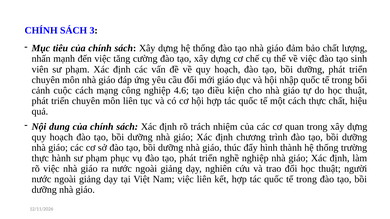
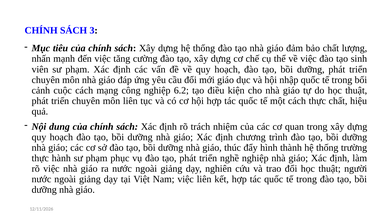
4.6: 4.6 -> 6.2
